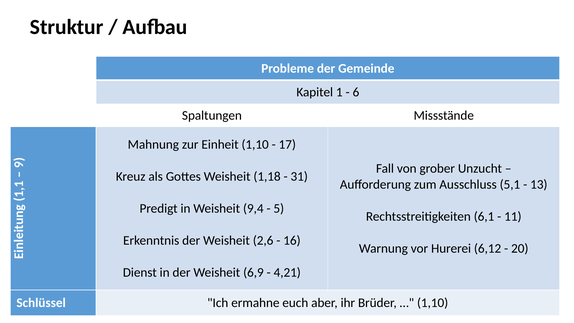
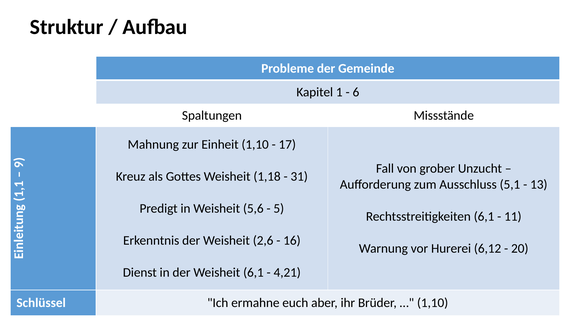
9,4: 9,4 -> 5,6
Weisheit 6,9: 6,9 -> 6,1
